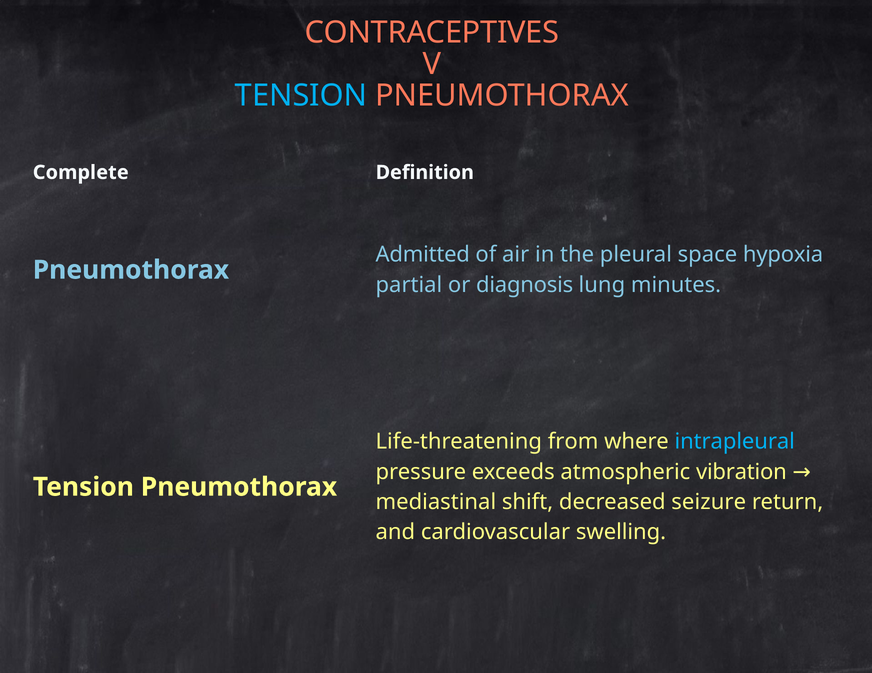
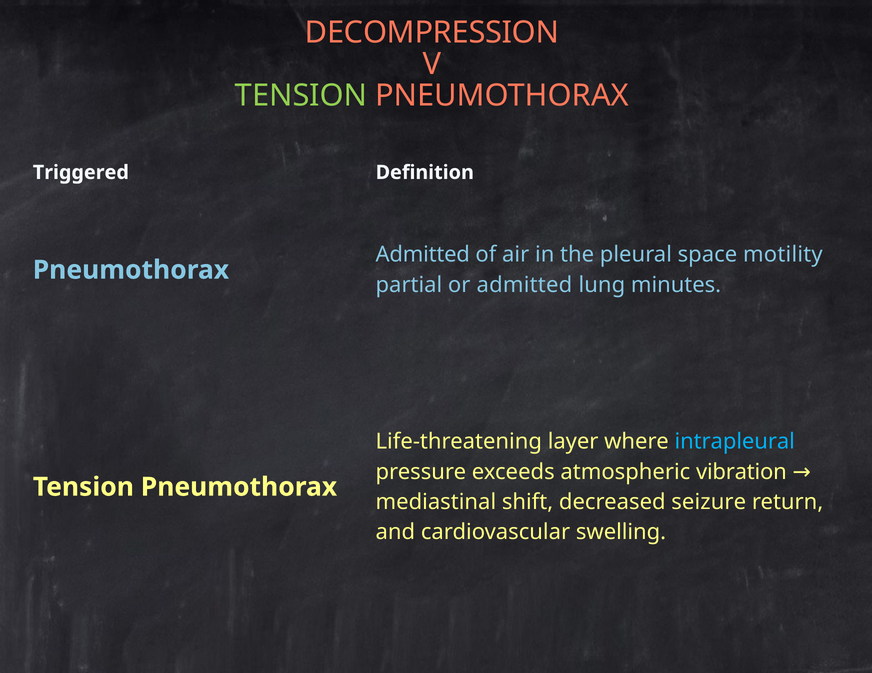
CONTRACEPTIVES: CONTRACEPTIVES -> DECOMPRESSION
TENSION at (301, 96) colour: light blue -> light green
Complete: Complete -> Triggered
hypoxia: hypoxia -> motility
or diagnosis: diagnosis -> admitted
from: from -> layer
